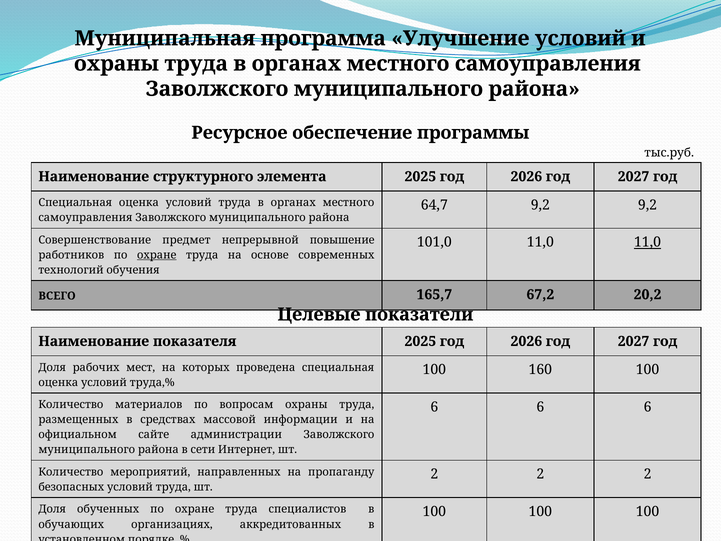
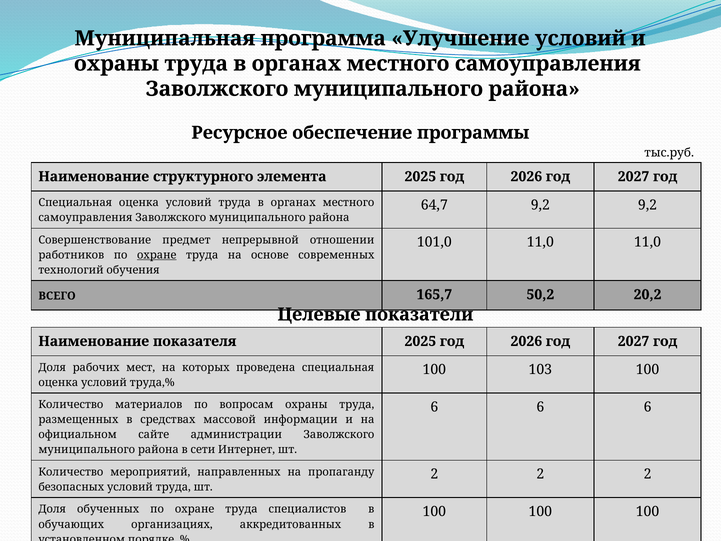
повышение: повышение -> отношении
11,0 at (648, 242) underline: present -> none
67,2: 67,2 -> 50,2
160: 160 -> 103
